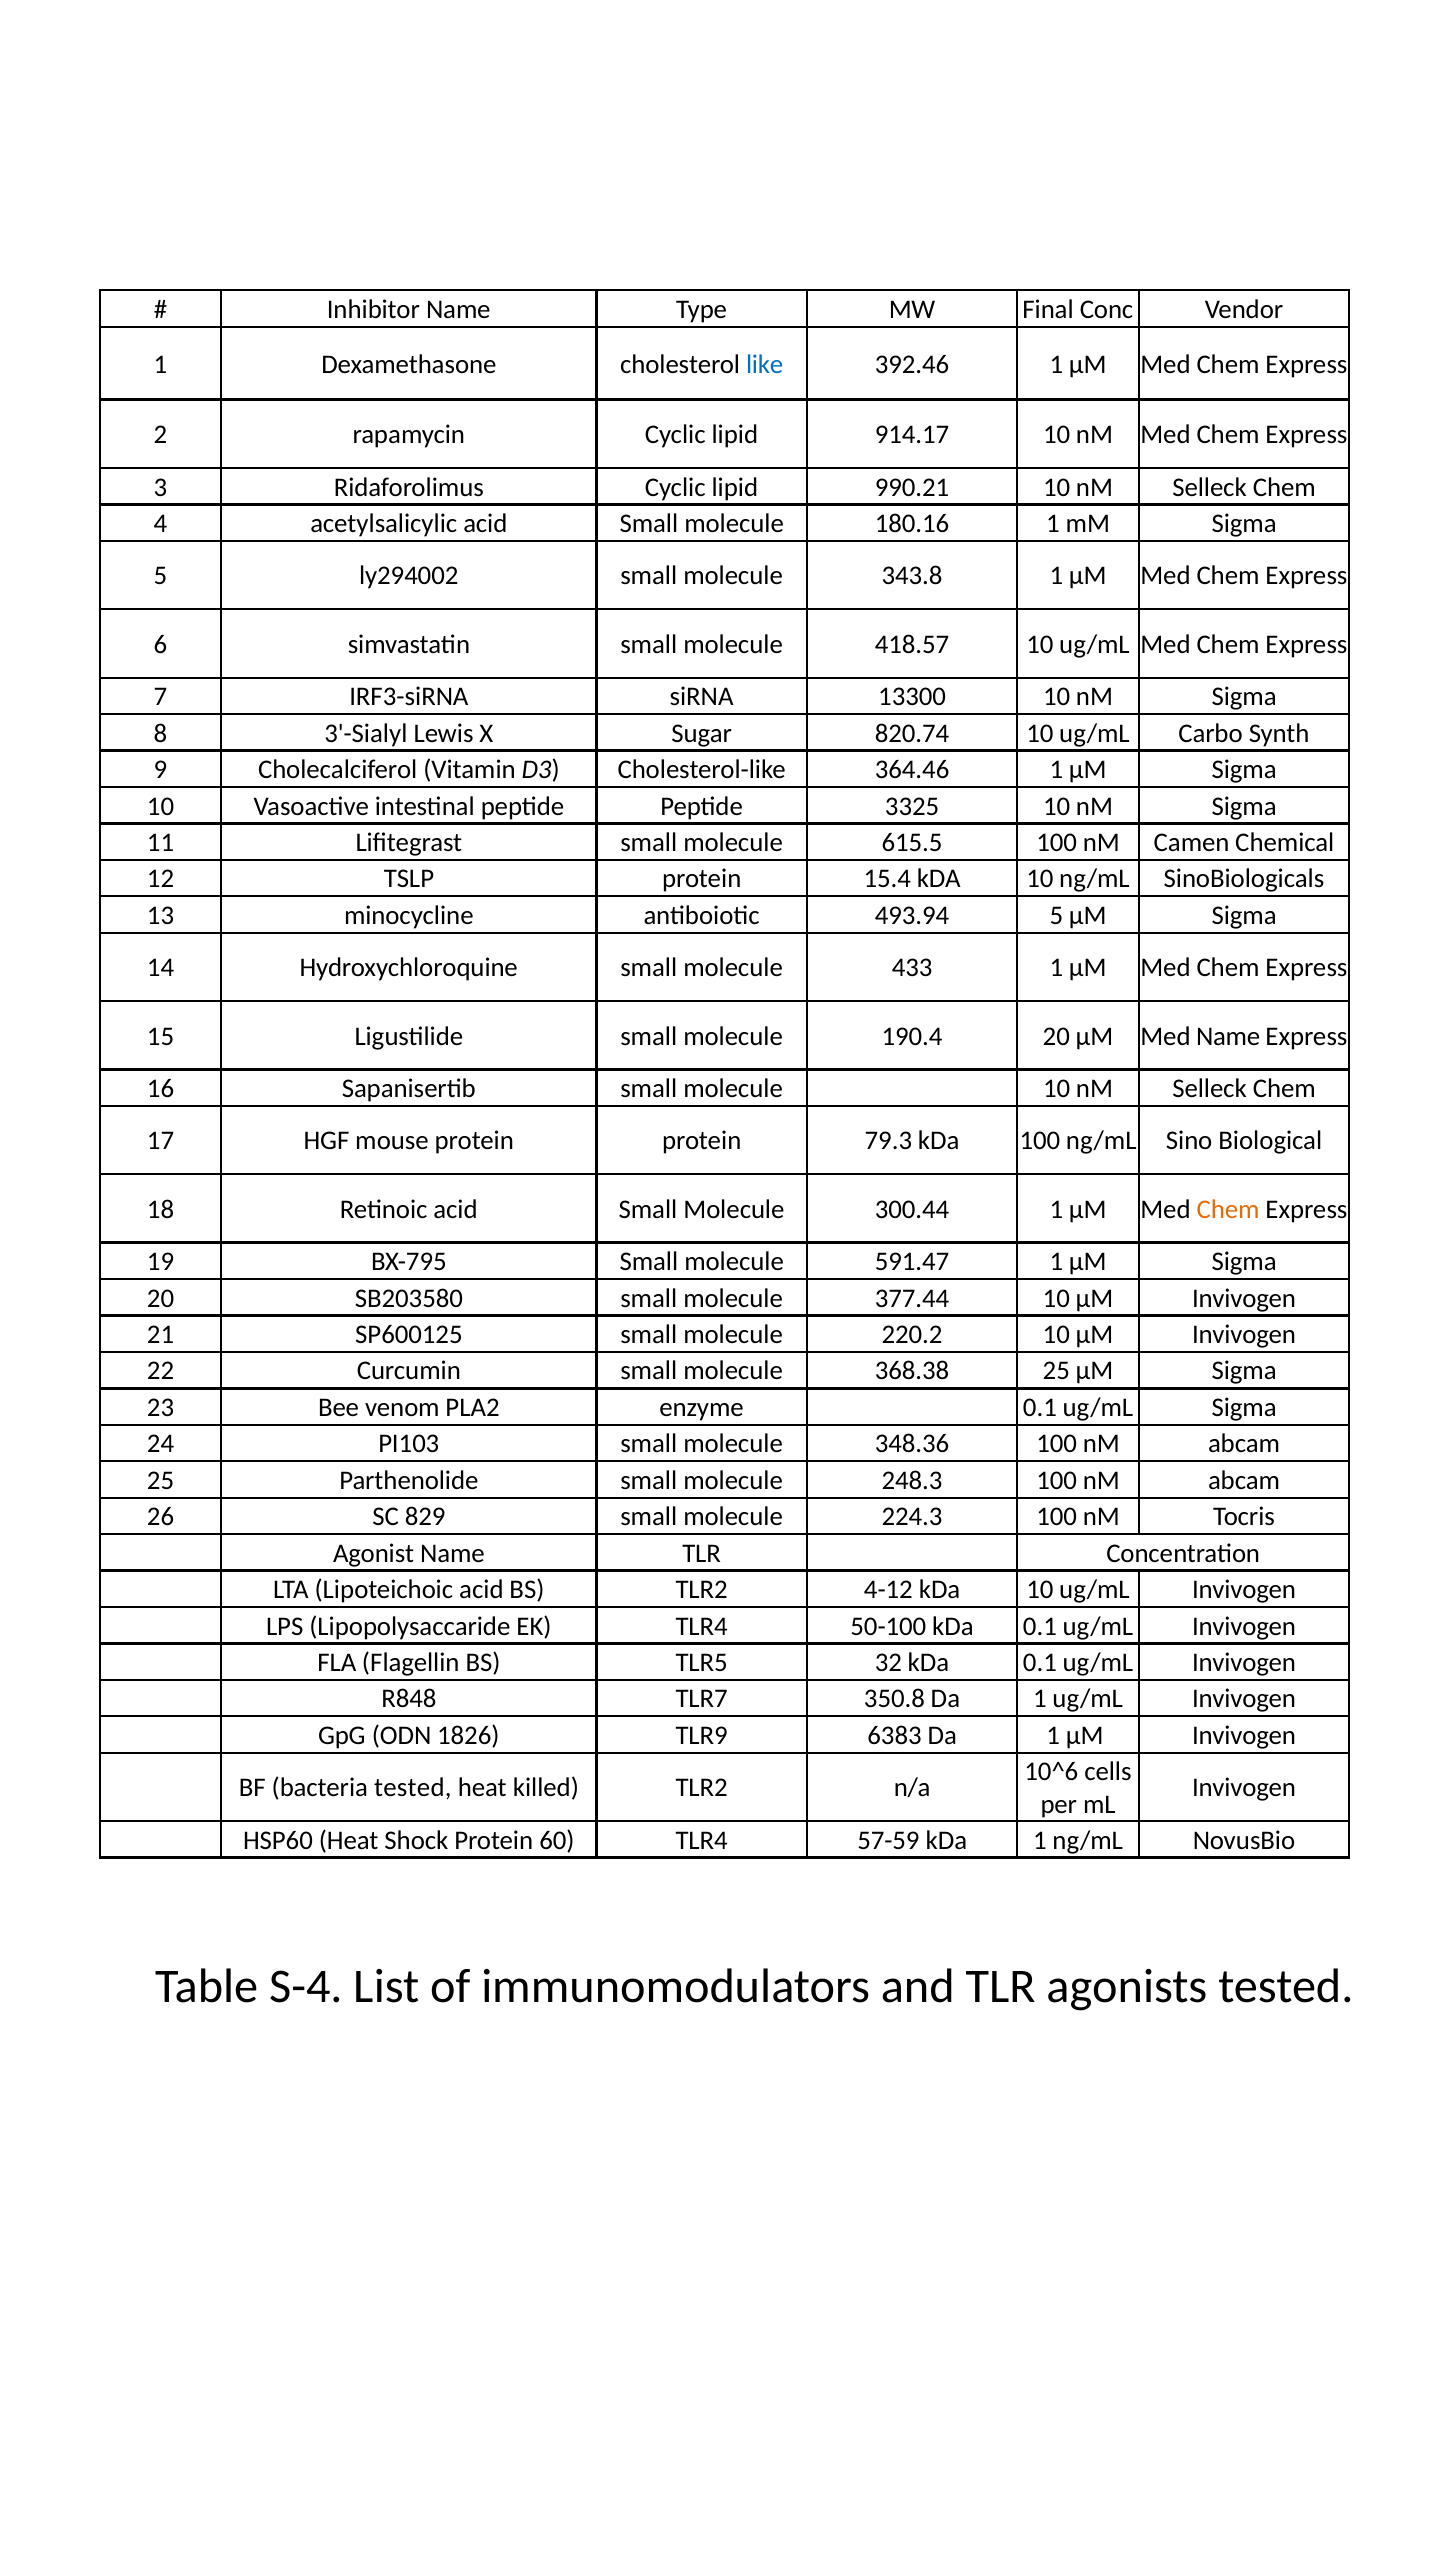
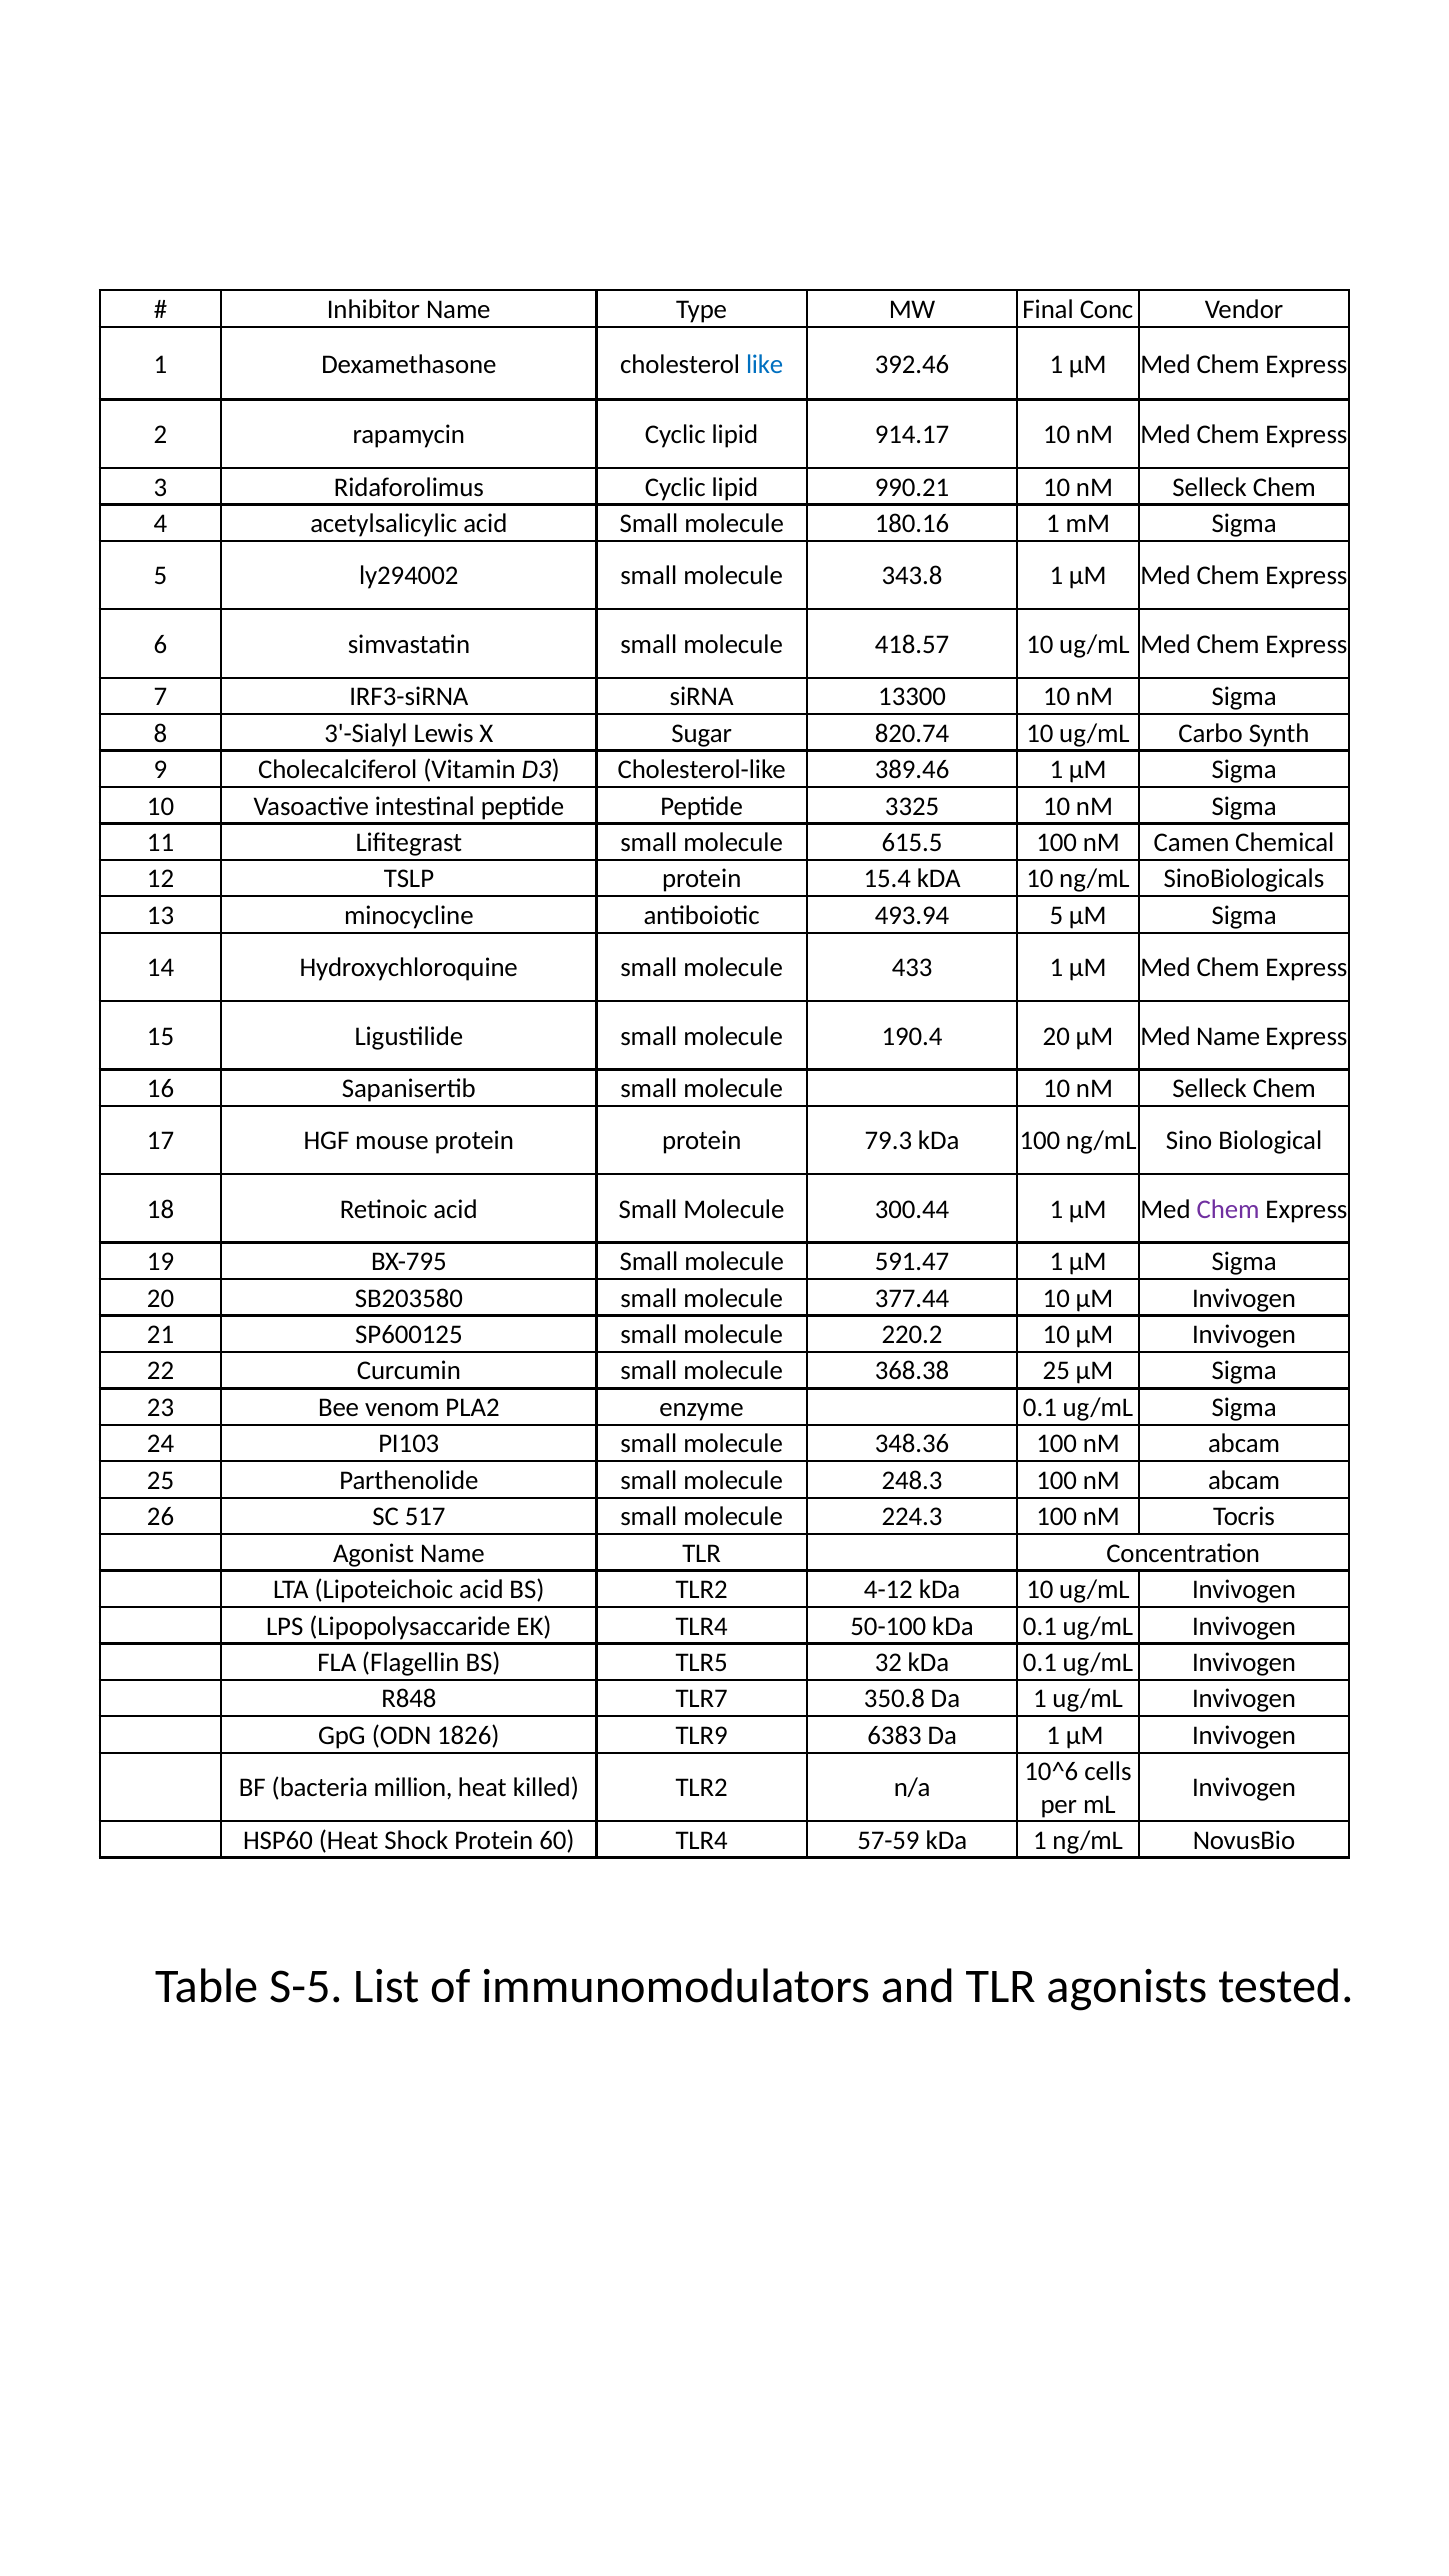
364.46: 364.46 -> 389.46
Chem at (1228, 1209) colour: orange -> purple
829: 829 -> 517
bacteria tested: tested -> million
S-4: S-4 -> S-5
